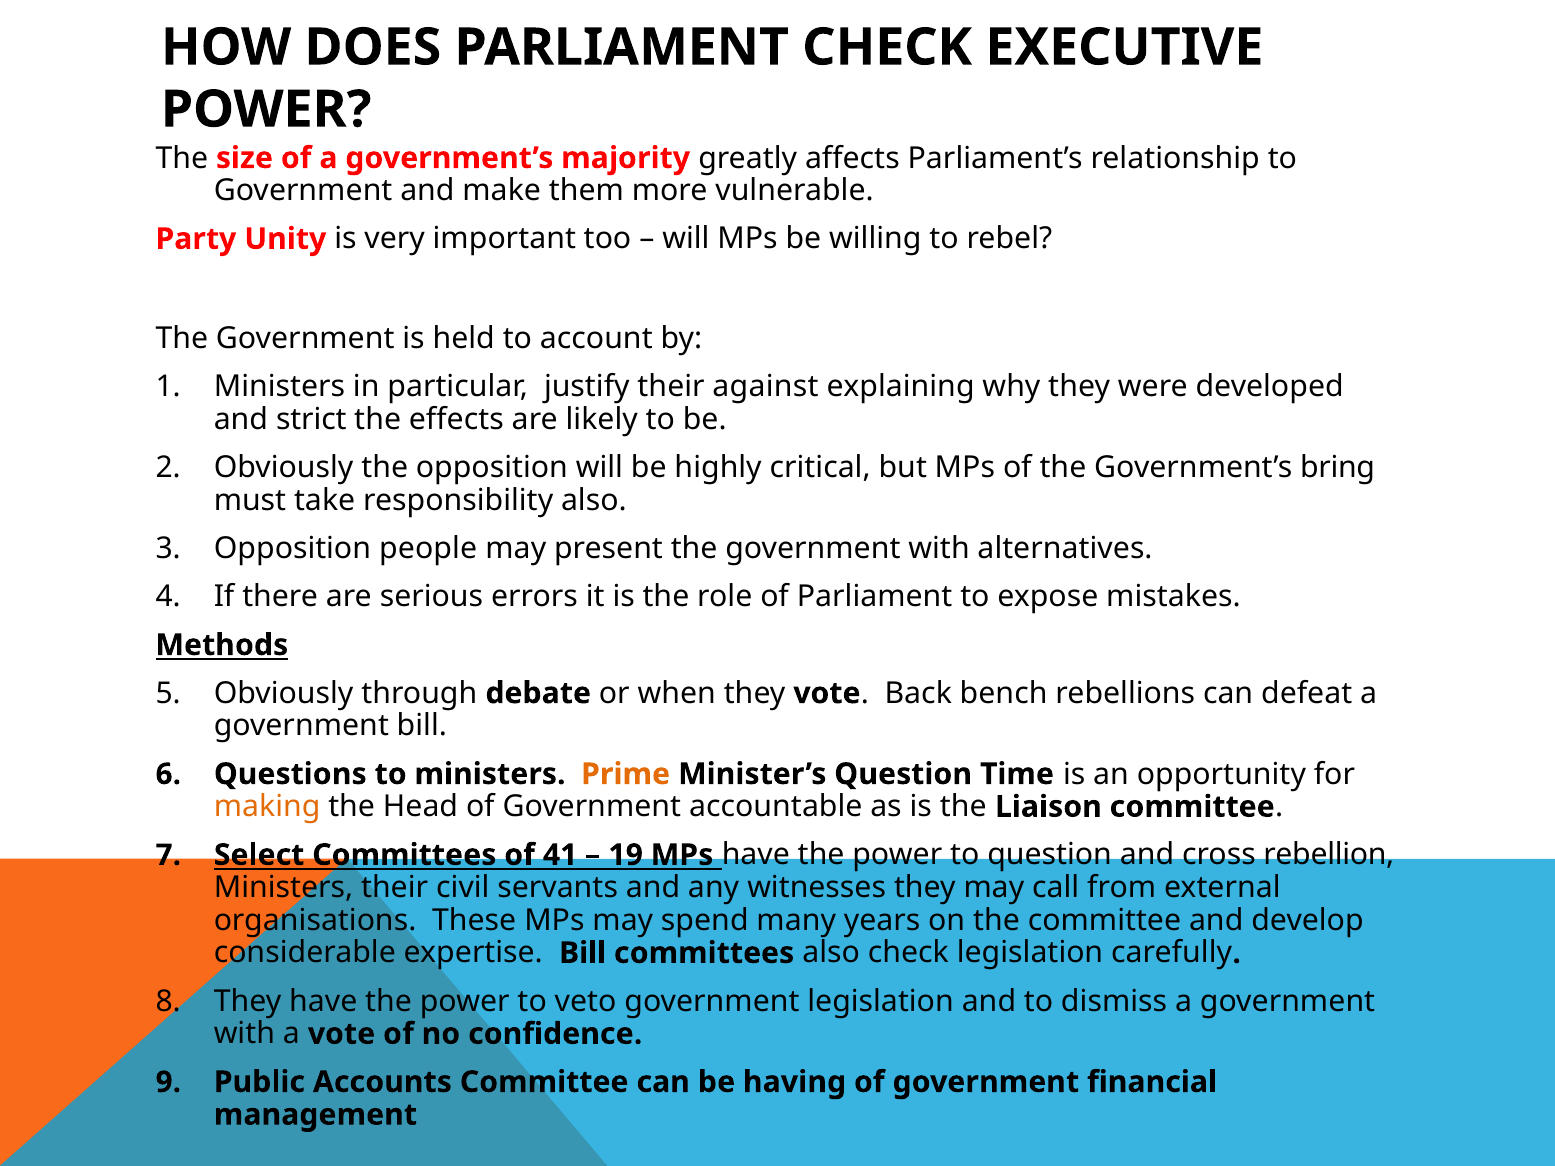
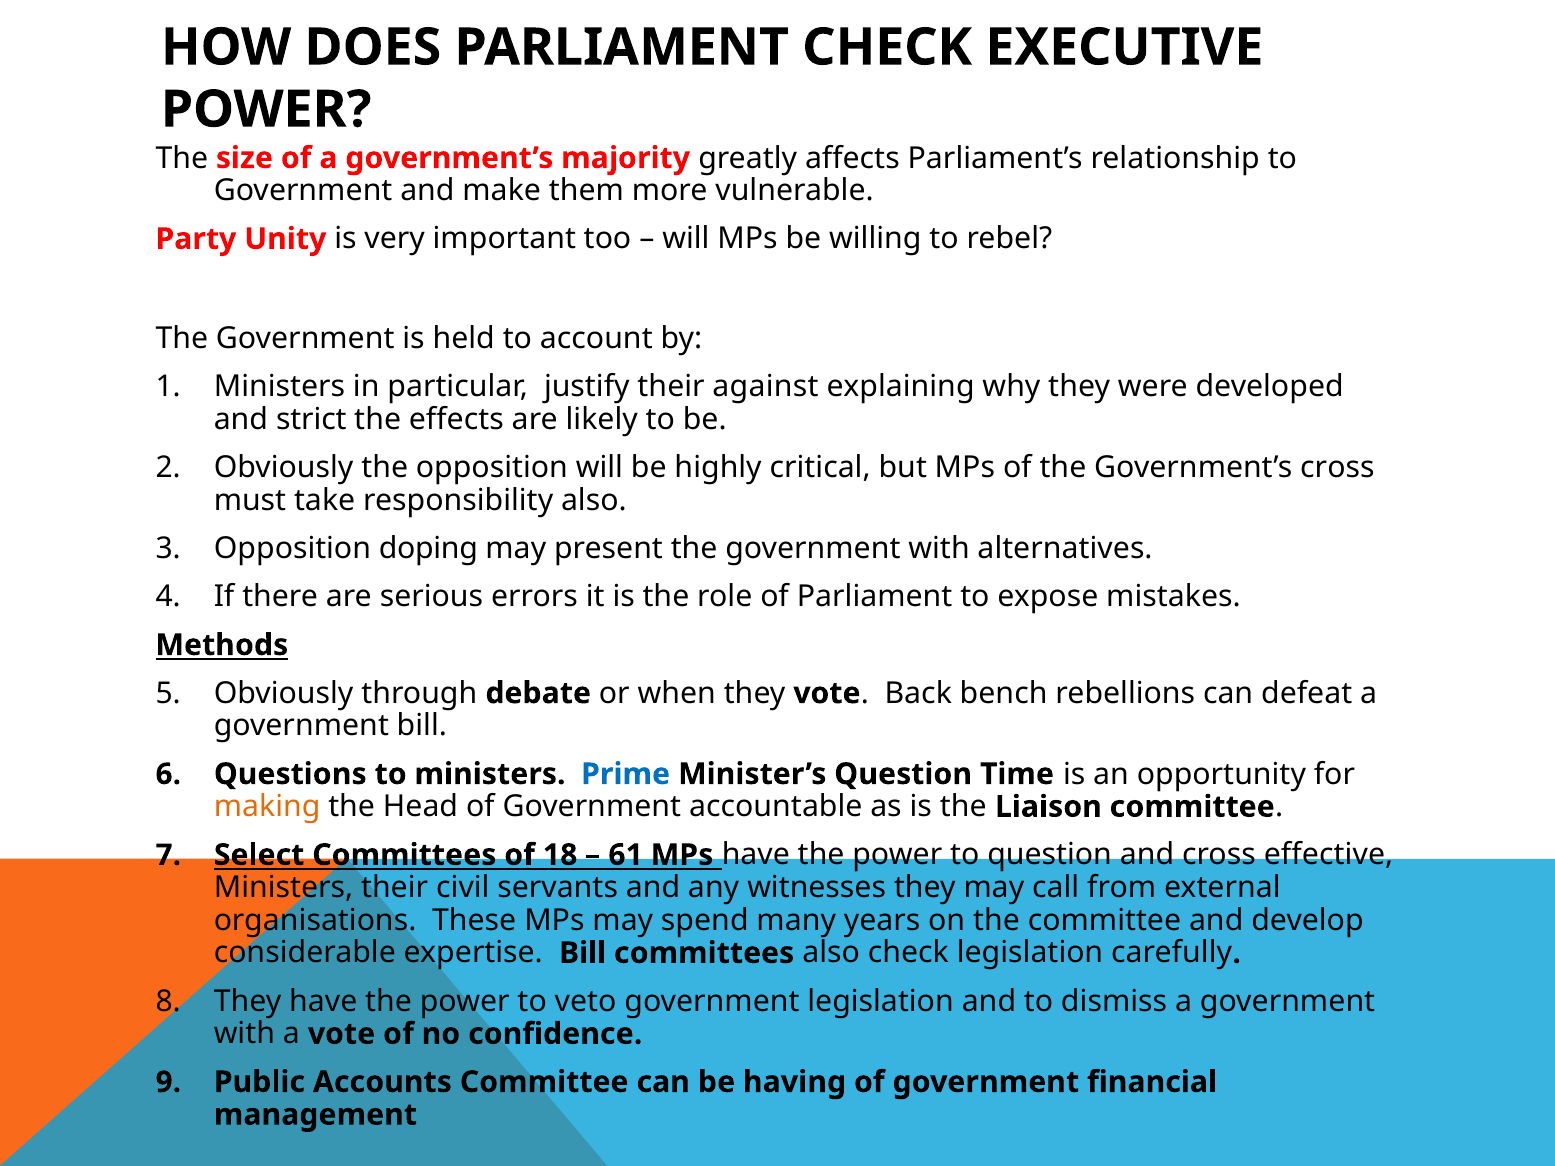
Government’s bring: bring -> cross
people: people -> doping
Prime colour: orange -> blue
41: 41 -> 18
19: 19 -> 61
rebellion: rebellion -> effective
